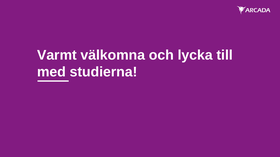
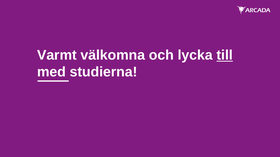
till underline: none -> present
